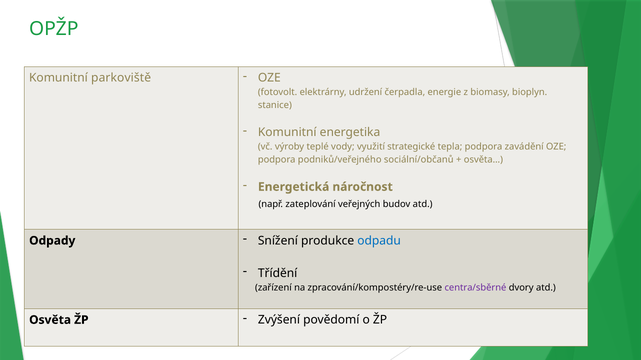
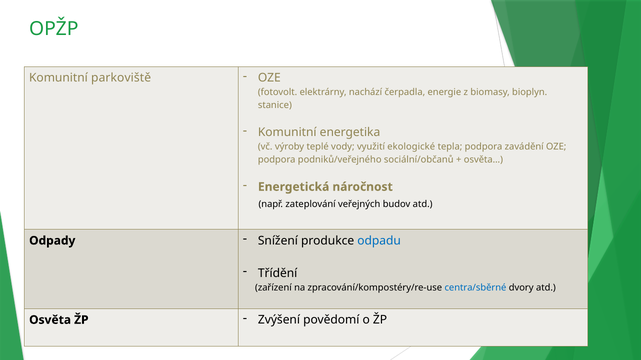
udržení: udržení -> nachází
strategické: strategické -> ekologické
centra/sběrné colour: purple -> blue
